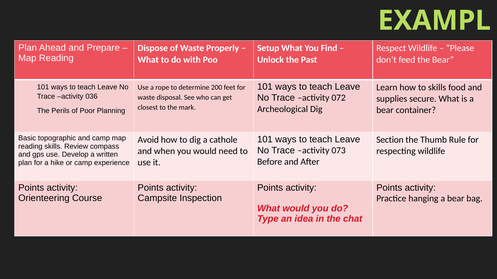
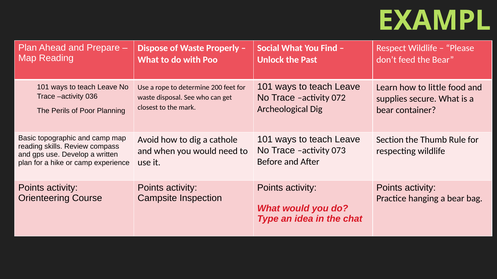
Setup: Setup -> Social
to skills: skills -> little
